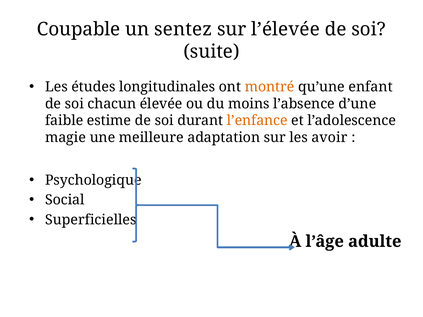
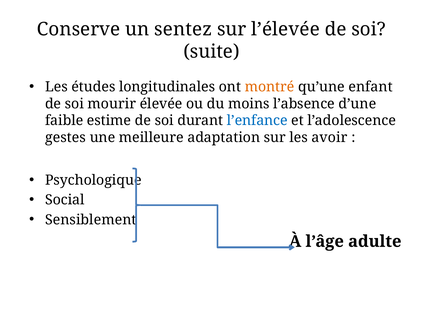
Coupable: Coupable -> Conserve
chacun: chacun -> mourir
l’enfance colour: orange -> blue
magie: magie -> gestes
Superficielles: Superficielles -> Sensiblement
